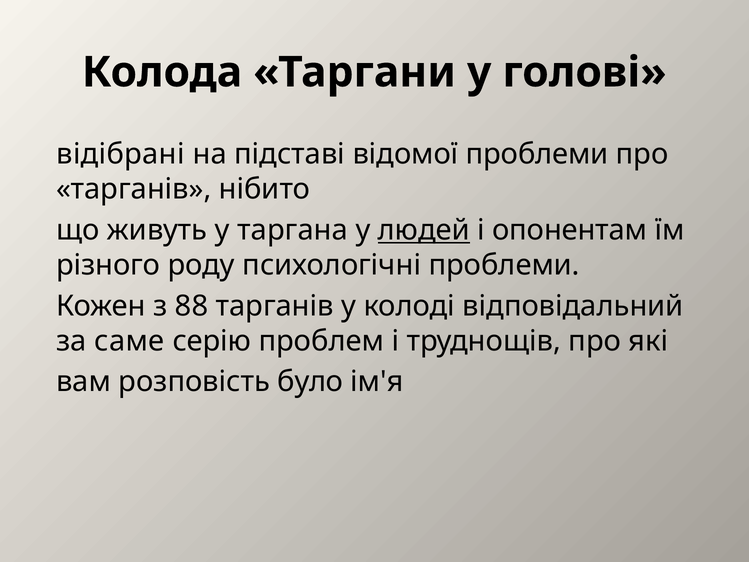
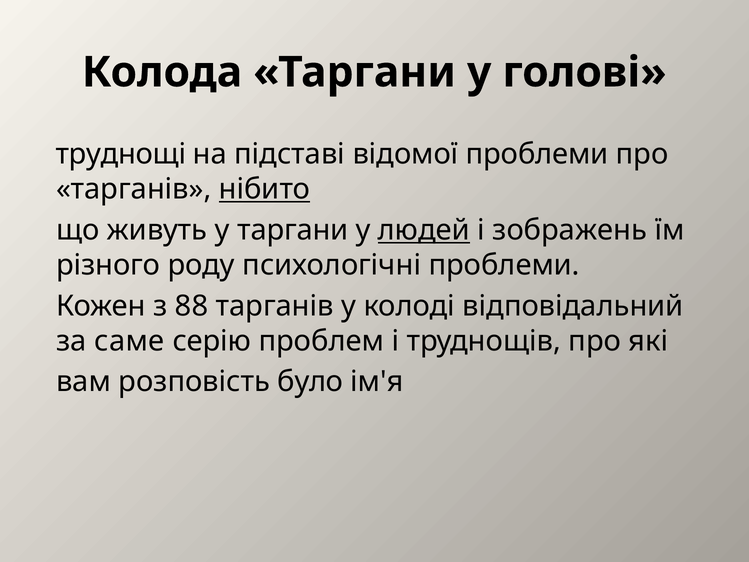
відібрані: відібрані -> труднощі
нібито underline: none -> present
у таргана: таргана -> таргани
опонентам: опонентам -> зображень
